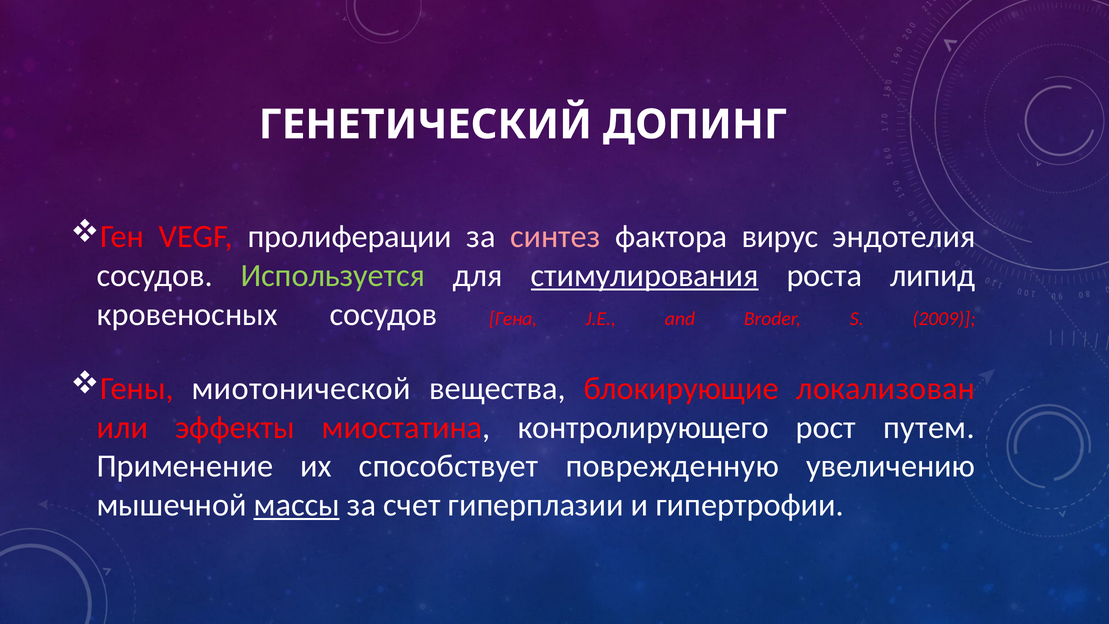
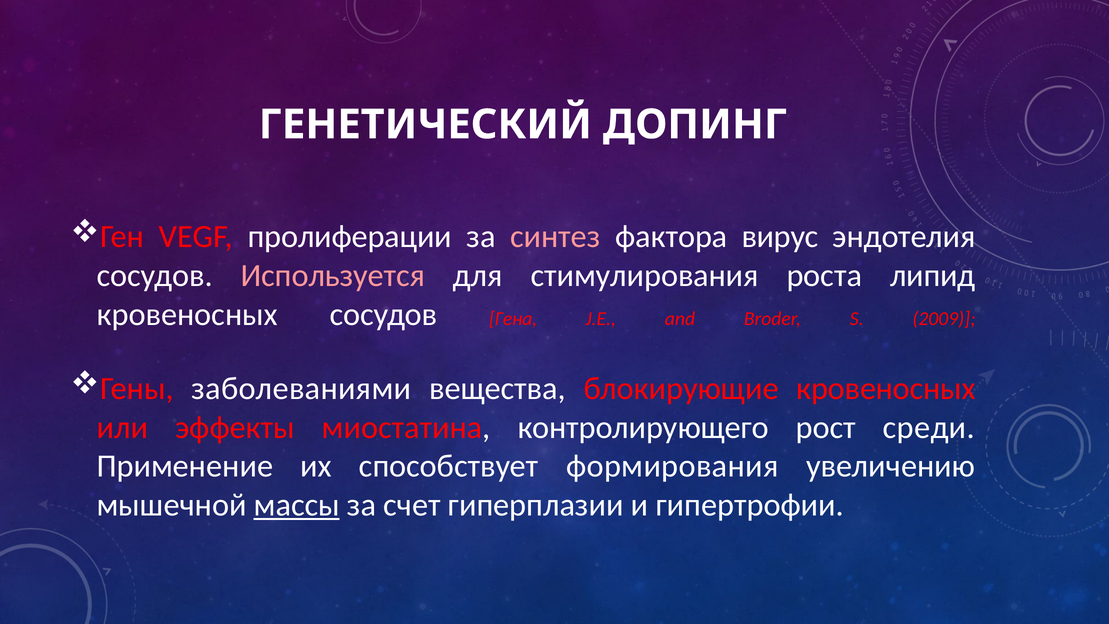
Используется colour: light green -> pink
стимулирования underline: present -> none
миотонической: миотонической -> заболеваниями
блокирующие локализован: локализован -> кровеносных
путем: путем -> среди
поврежденную: поврежденную -> формирования
